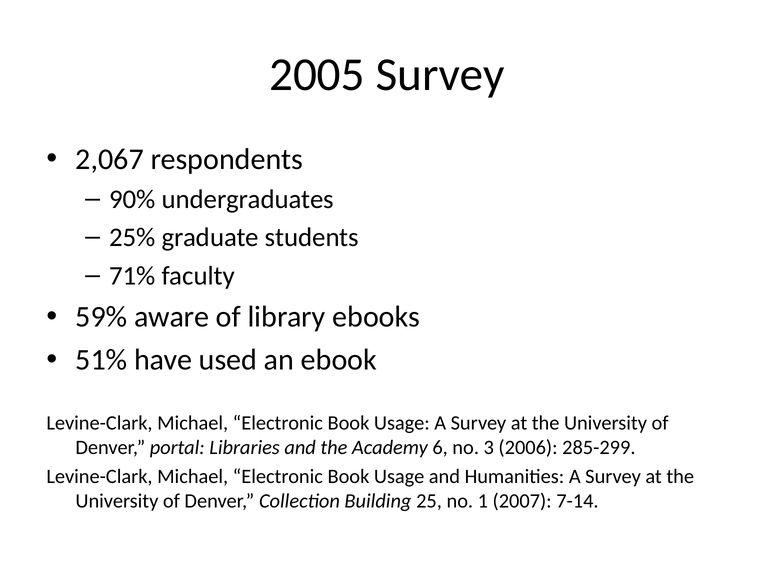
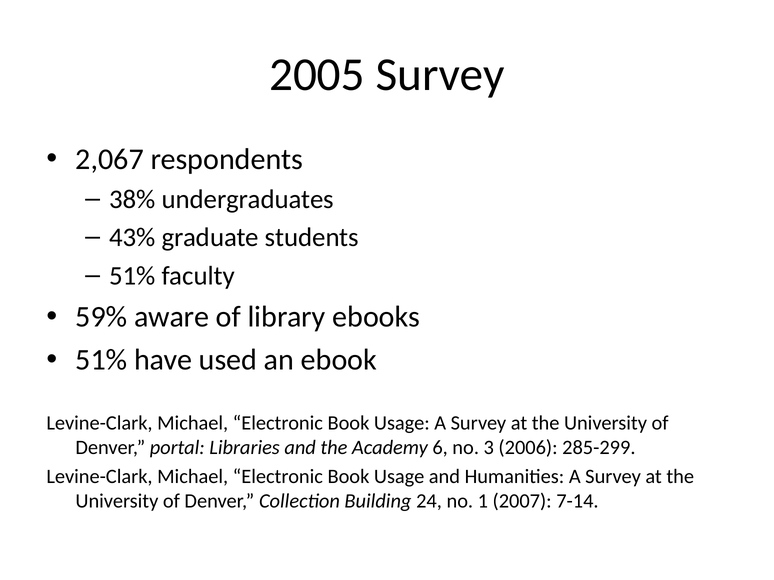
90%: 90% -> 38%
25%: 25% -> 43%
71% at (132, 276): 71% -> 51%
25: 25 -> 24
